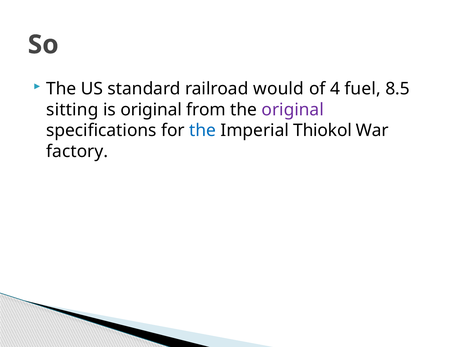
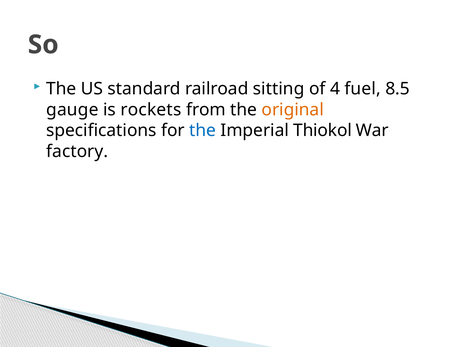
would: would -> sitting
sitting: sitting -> gauge
is original: original -> rockets
original at (293, 110) colour: purple -> orange
